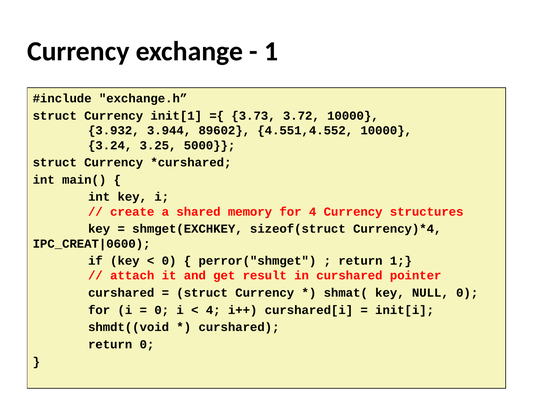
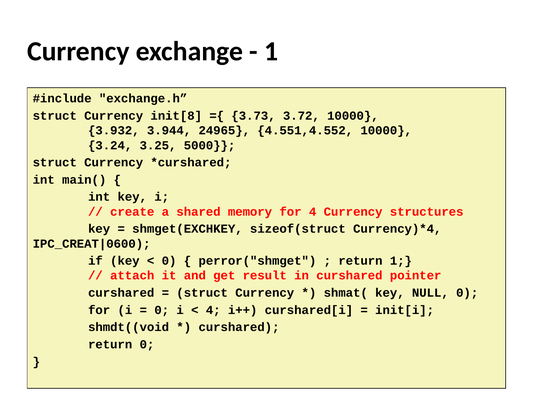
init[1: init[1 -> init[8
89602: 89602 -> 24965
